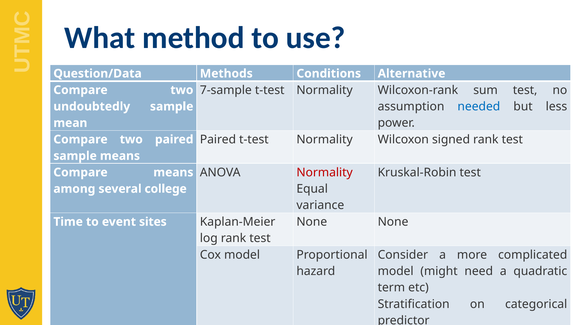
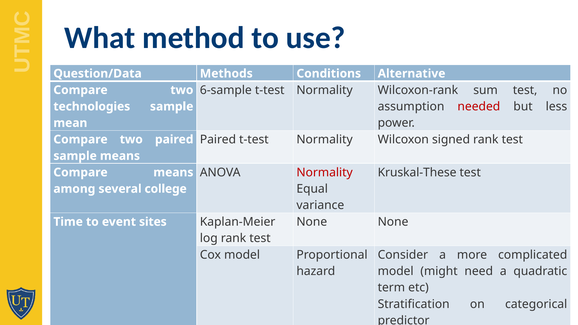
7-sample: 7-sample -> 6-sample
needed colour: blue -> red
undoubtedly: undoubtedly -> technologies
Kruskal-Robin: Kruskal-Robin -> Kruskal-These
